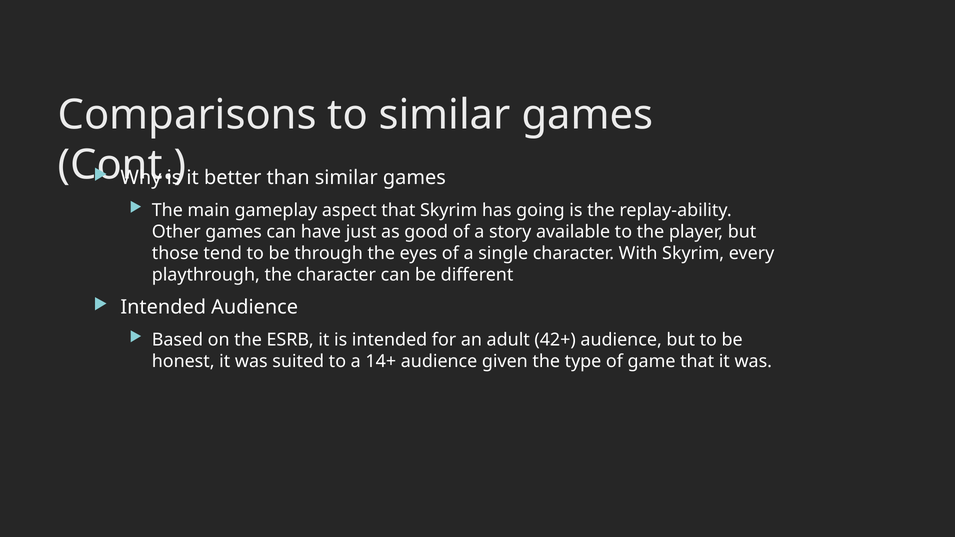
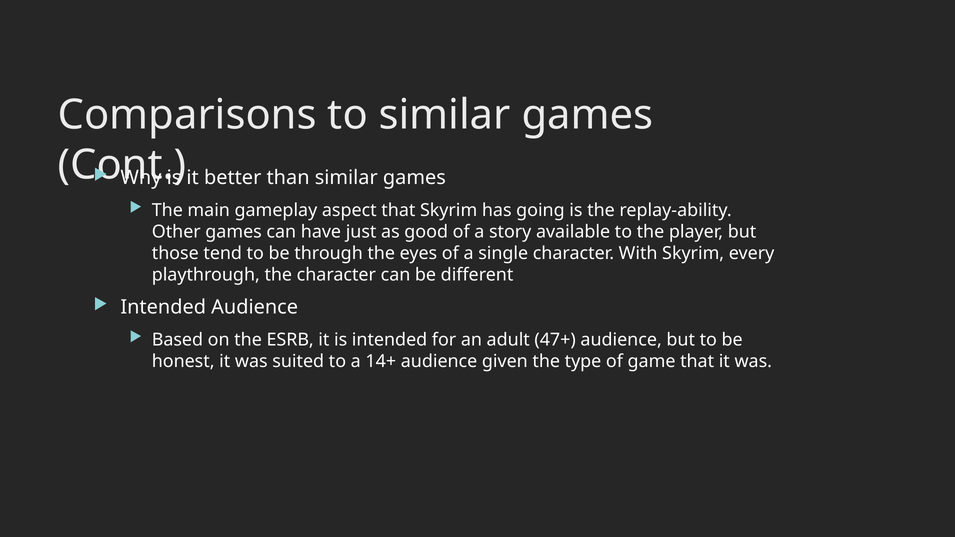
42+: 42+ -> 47+
